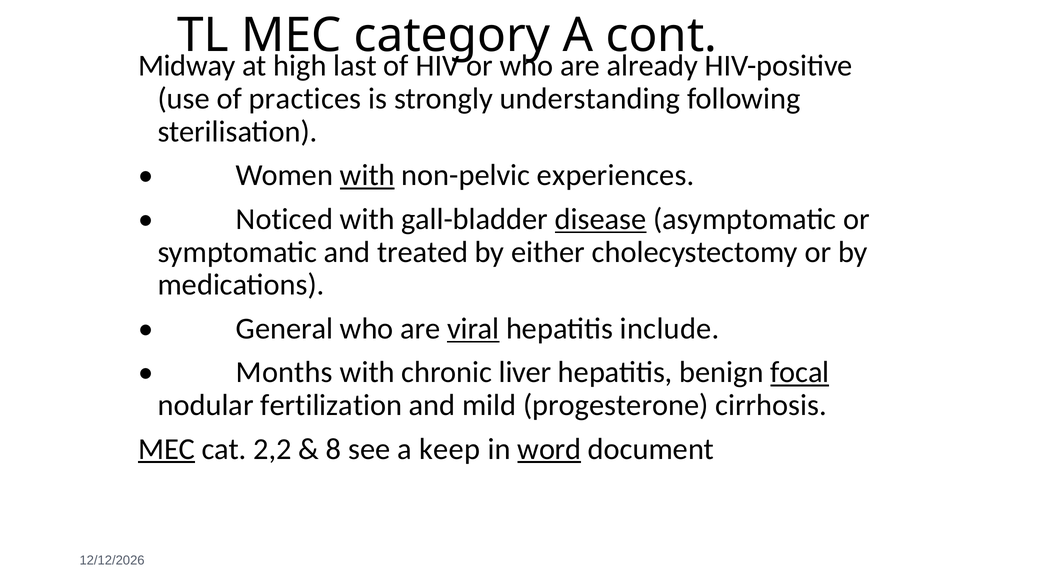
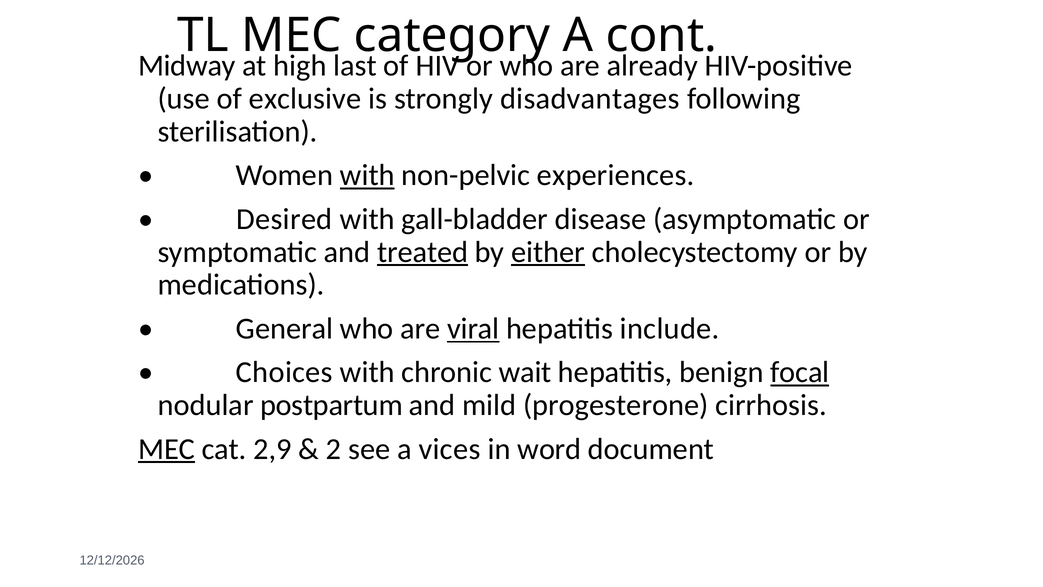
practices: practices -> exclusive
understanding: understanding -> disadvantages
Noticed: Noticed -> Desired
disease underline: present -> none
treated underline: none -> present
either underline: none -> present
Months: Months -> Choices
liver: liver -> wait
fertilization: fertilization -> postpartum
2,2: 2,2 -> 2,9
8: 8 -> 2
keep: keep -> vices
word underline: present -> none
